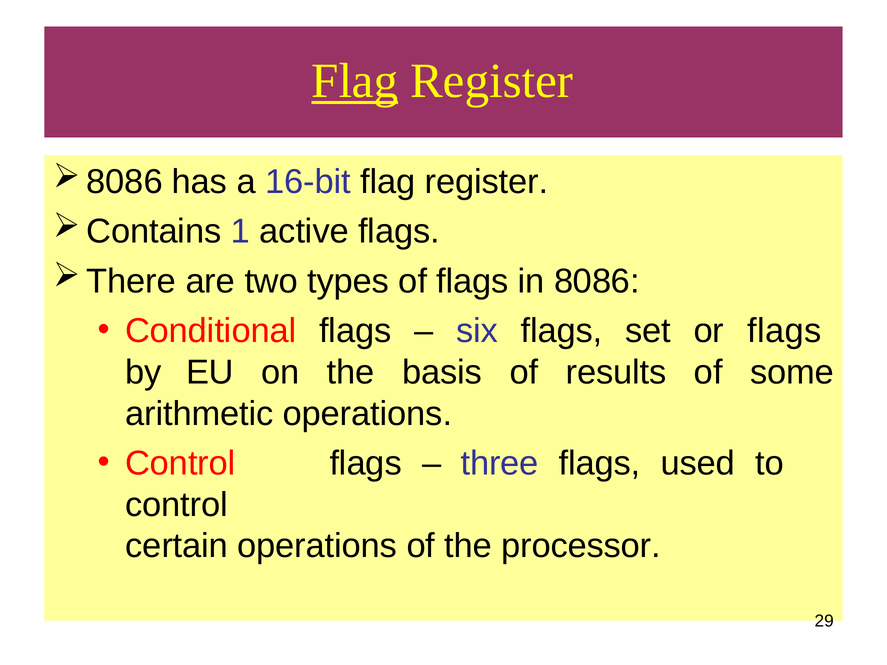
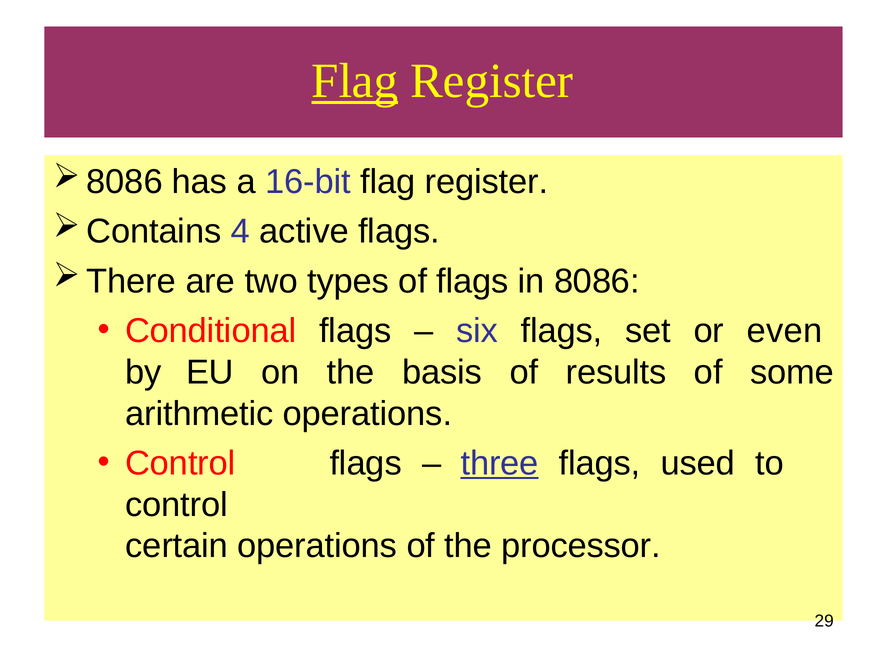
1: 1 -> 4
or flags: flags -> even
three underline: none -> present
